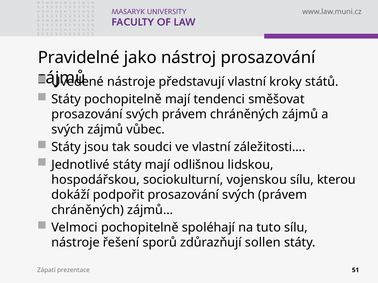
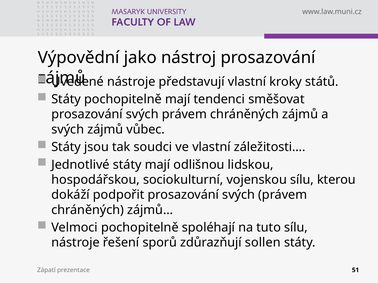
Pravidelné: Pravidelné -> Výpovědní
